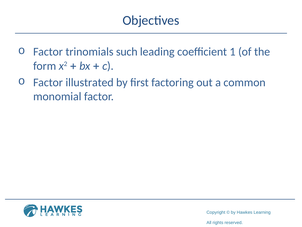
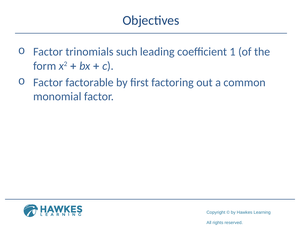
illustrated: illustrated -> factorable
